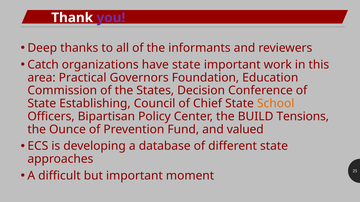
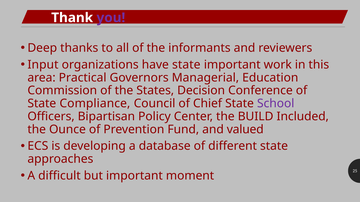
Catch: Catch -> Input
Foundation: Foundation -> Managerial
Establishing: Establishing -> Compliance
School colour: orange -> purple
Tensions: Tensions -> Included
